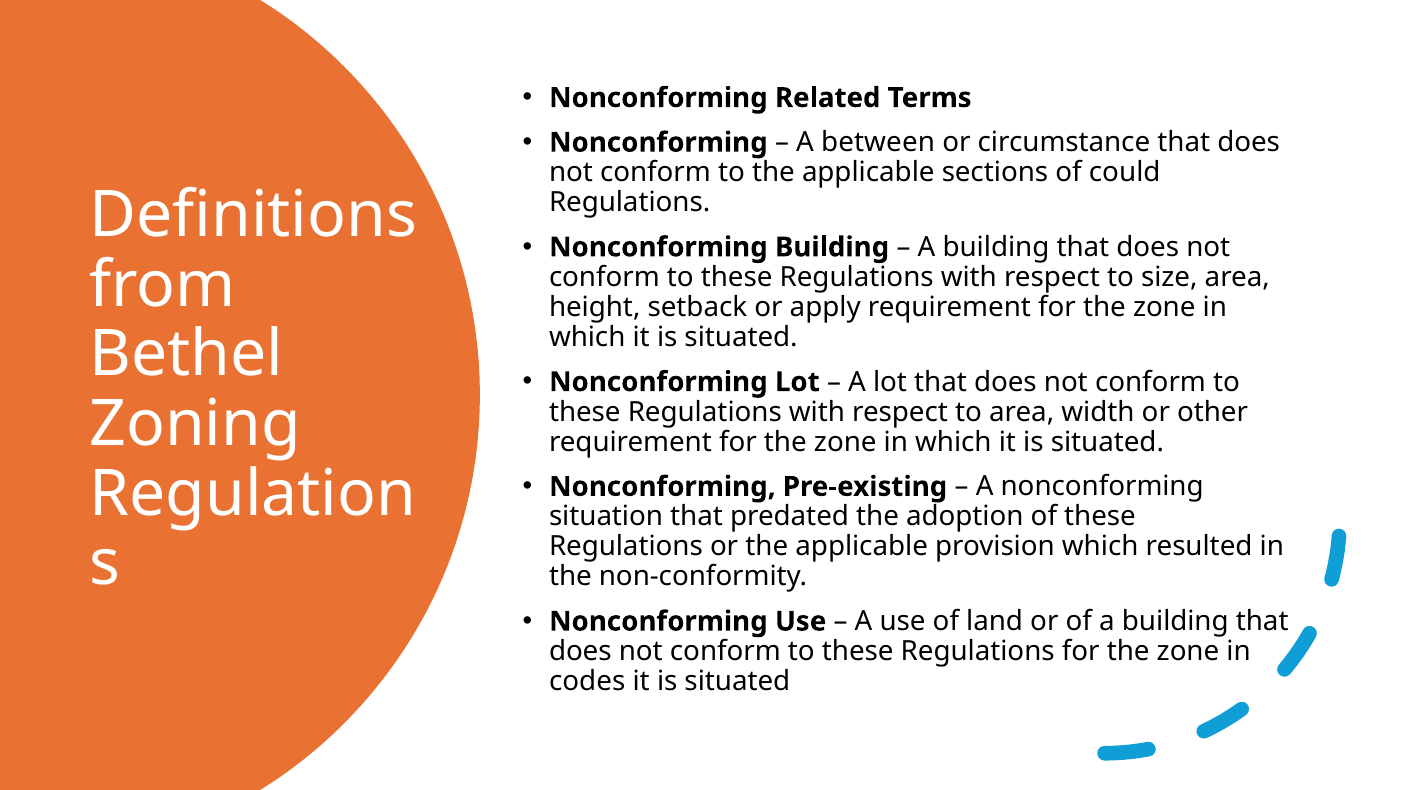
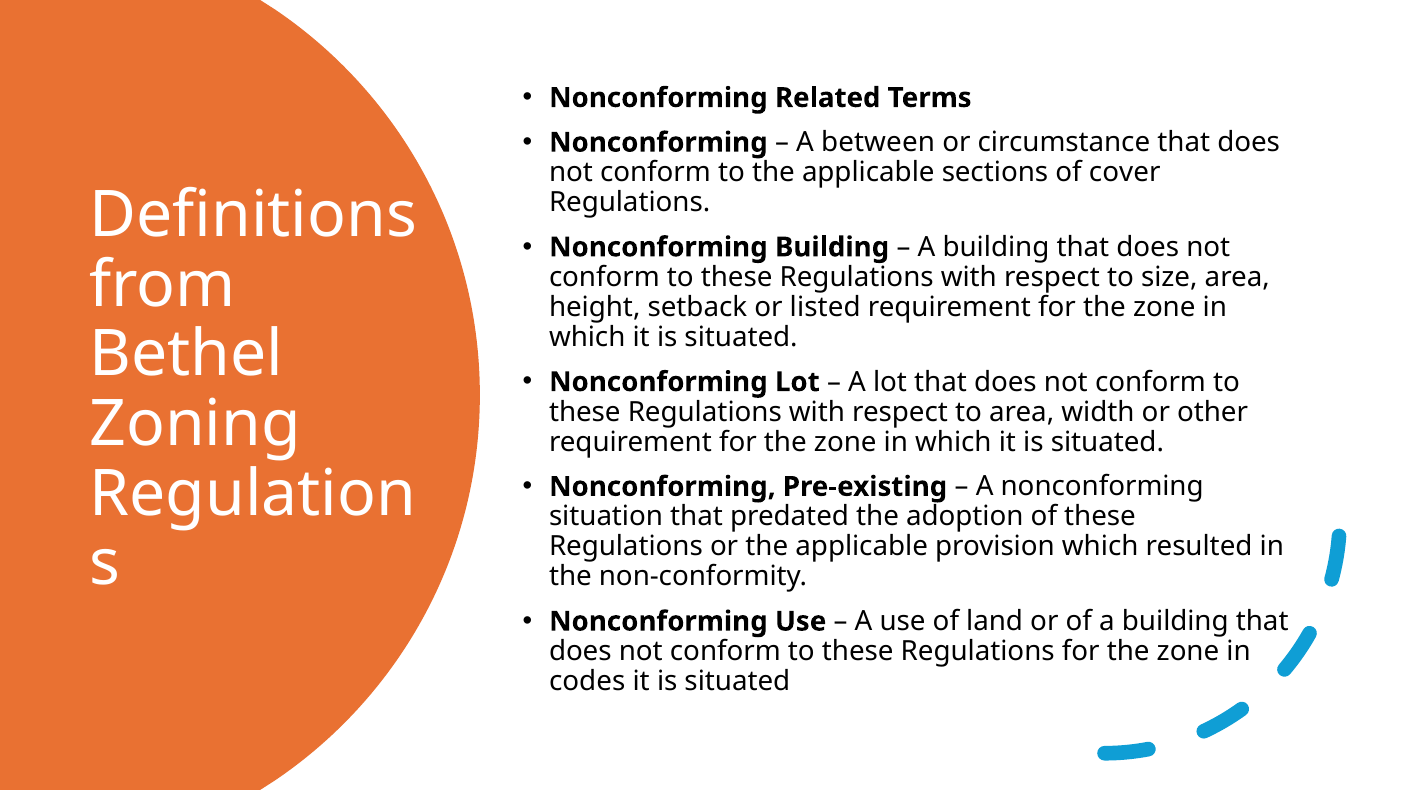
could: could -> cover
apply: apply -> listed
